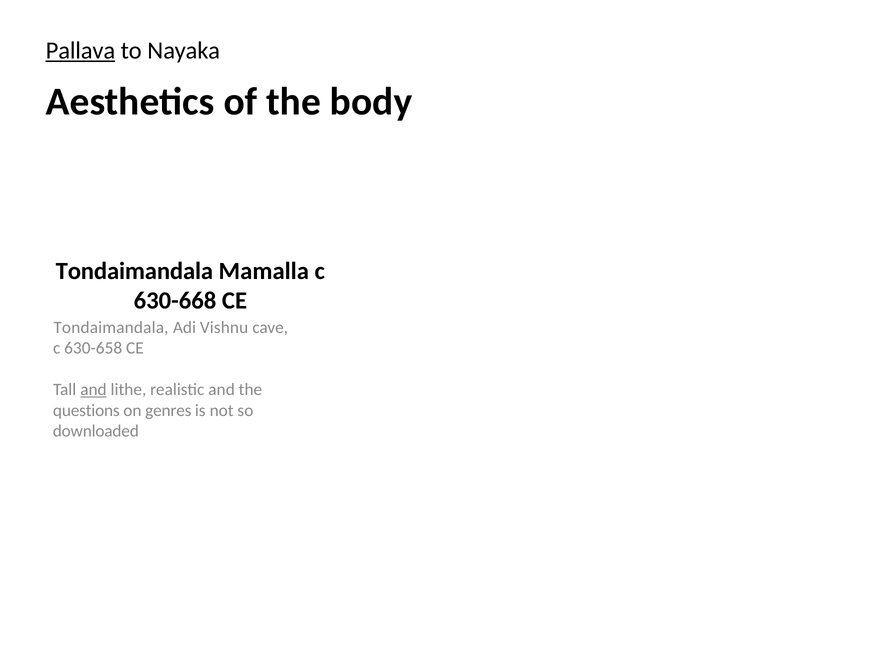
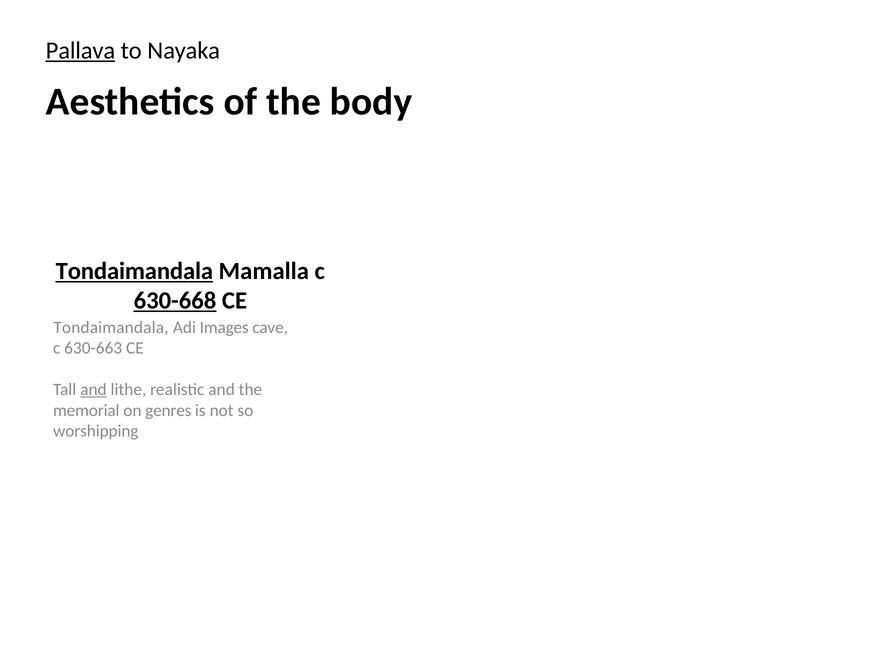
Tondaimandala at (134, 271) underline: none -> present
630-668 underline: none -> present
Vishnu: Vishnu -> Images
630-658: 630-658 -> 630-663
questions: questions -> memorial
downloaded: downloaded -> worshipping
